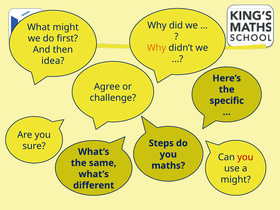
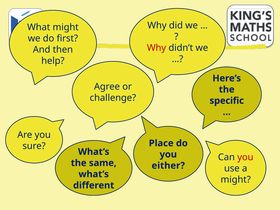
Why at (157, 48) colour: orange -> red
idea: idea -> help
Steps: Steps -> Place
maths: maths -> either
